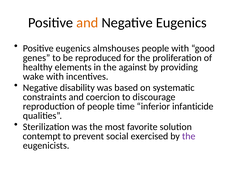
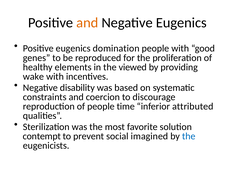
almshouses: almshouses -> domination
against: against -> viewed
infanticide: infanticide -> attributed
exercised: exercised -> imagined
the at (189, 136) colour: purple -> blue
